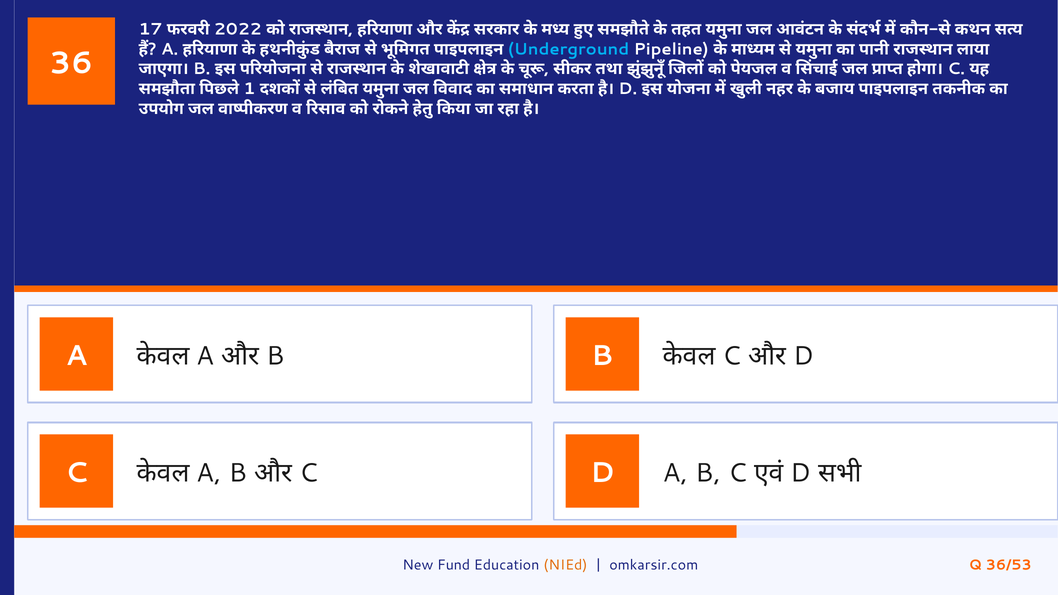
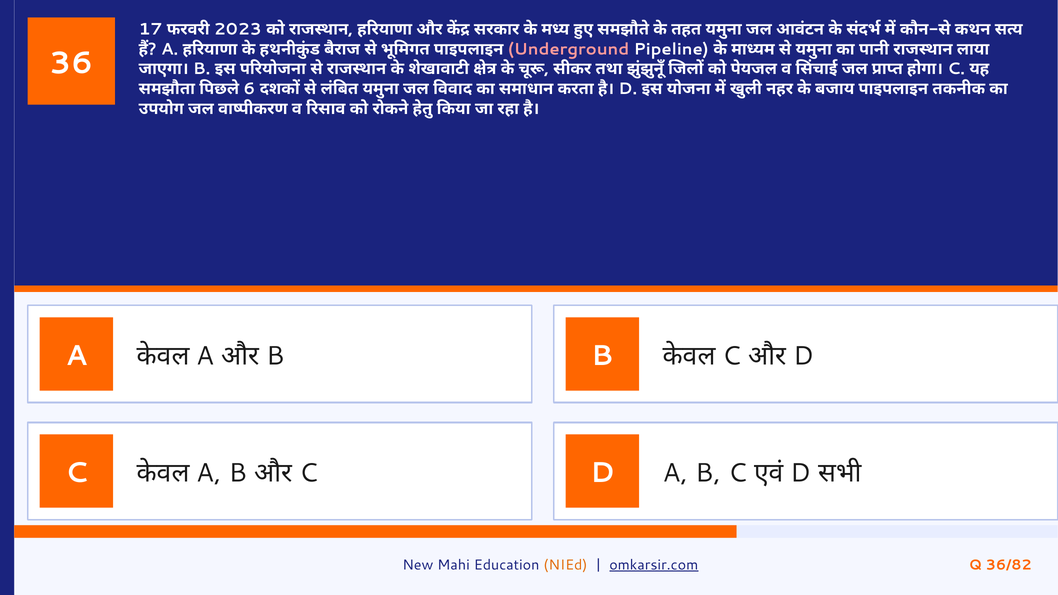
2022: 2022 -> 2023
Underground colour: light blue -> pink
1: 1 -> 6
Fund: Fund -> Mahi
omkarsir.com underline: none -> present
36/53: 36/53 -> 36/82
